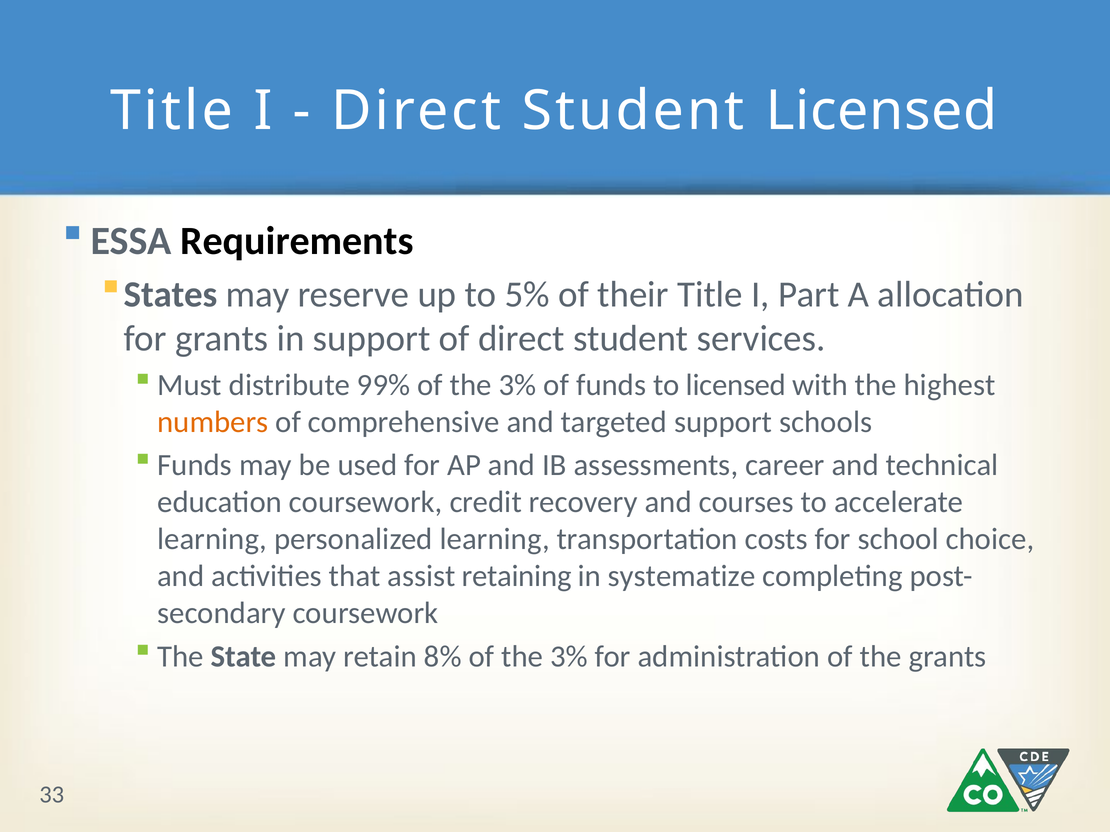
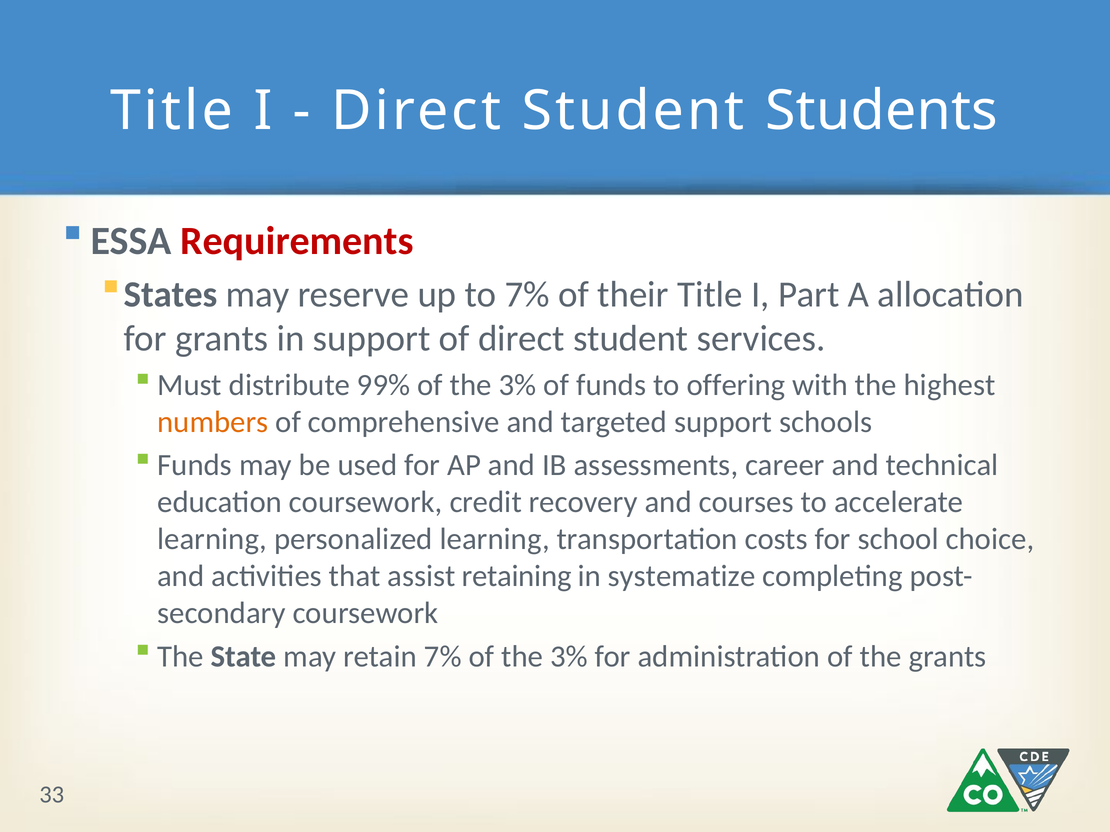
Student Licensed: Licensed -> Students
Requirements colour: black -> red
to 5%: 5% -> 7%
to licensed: licensed -> offering
retain 8%: 8% -> 7%
